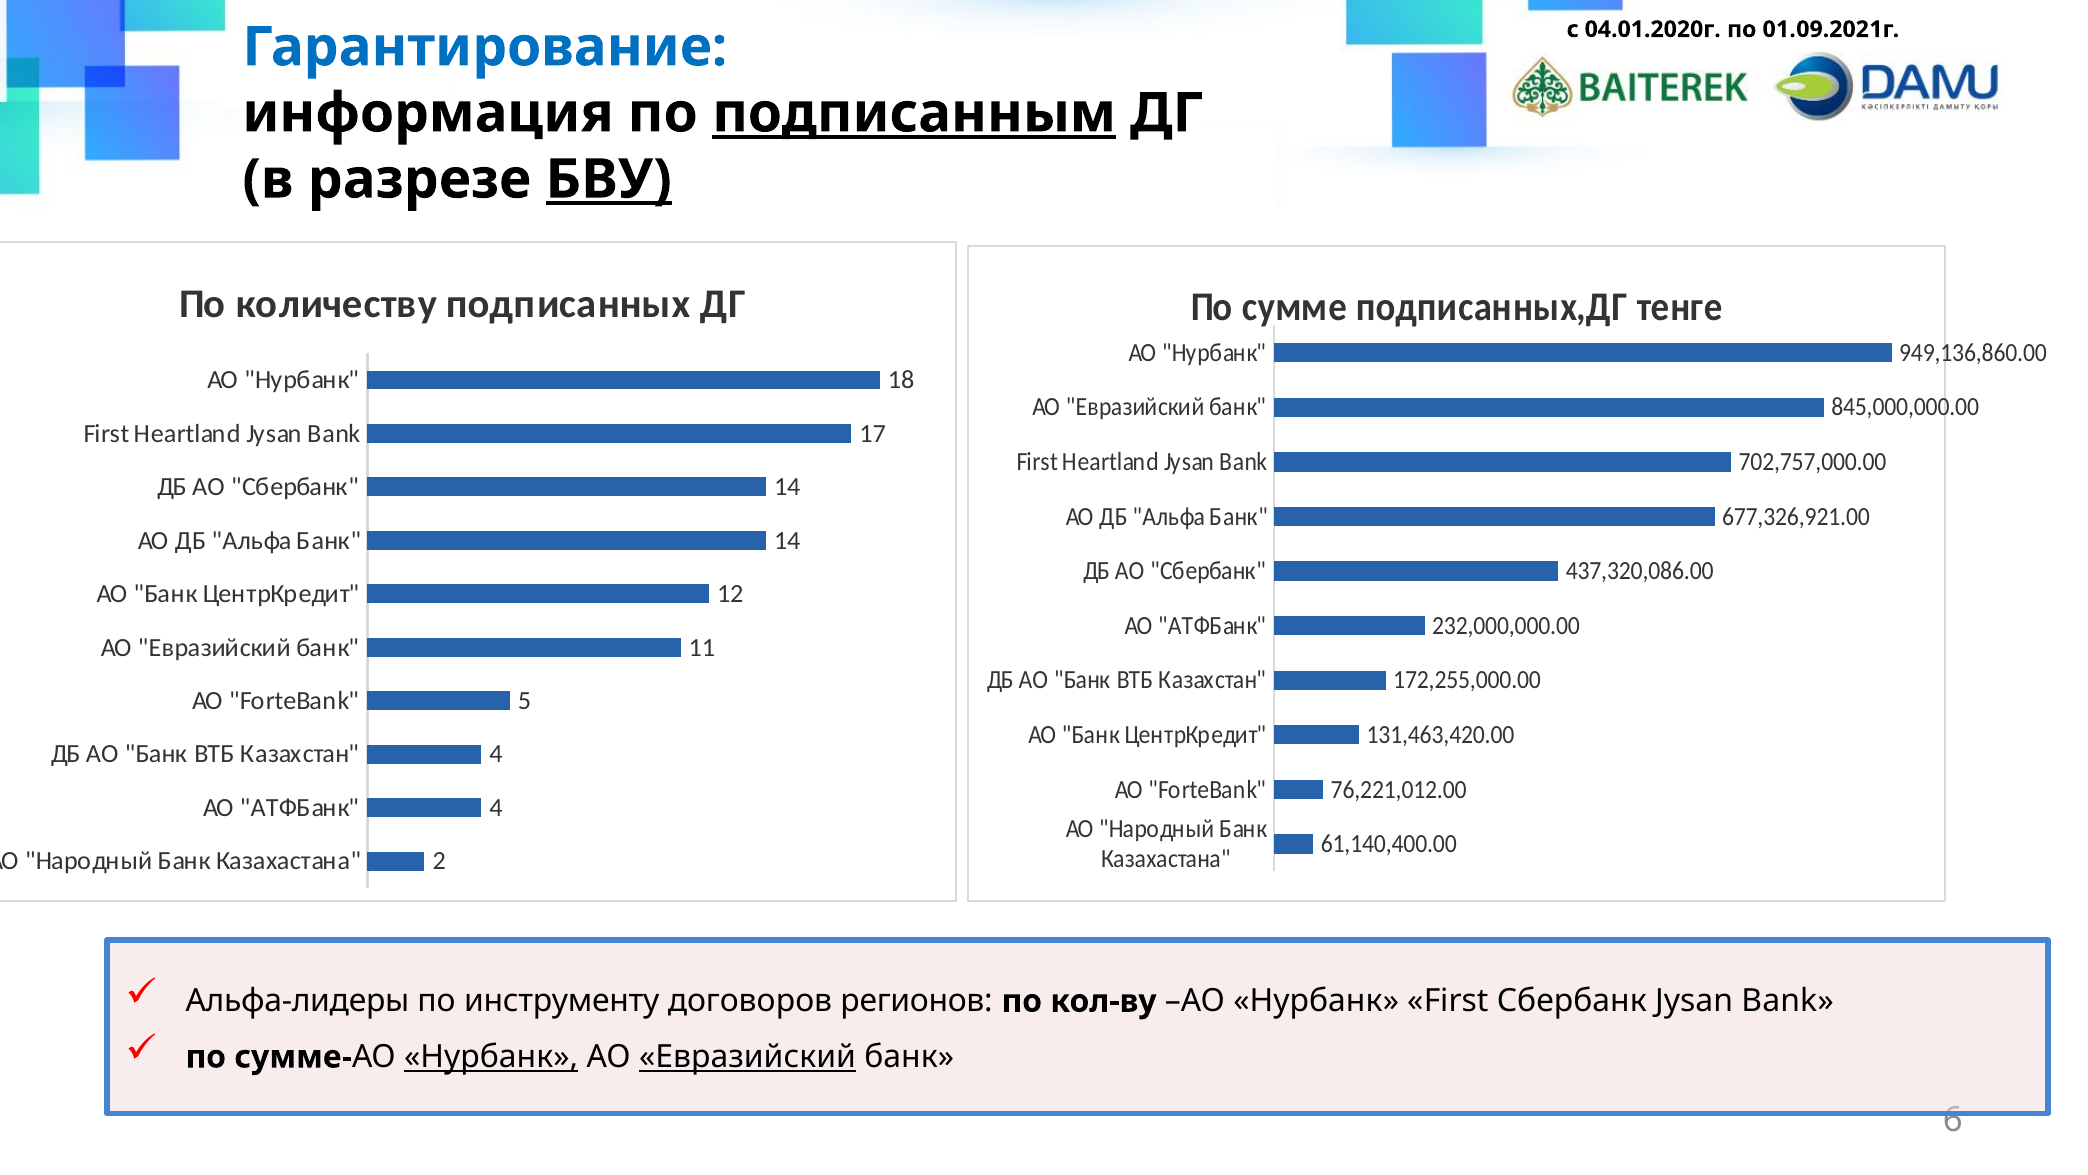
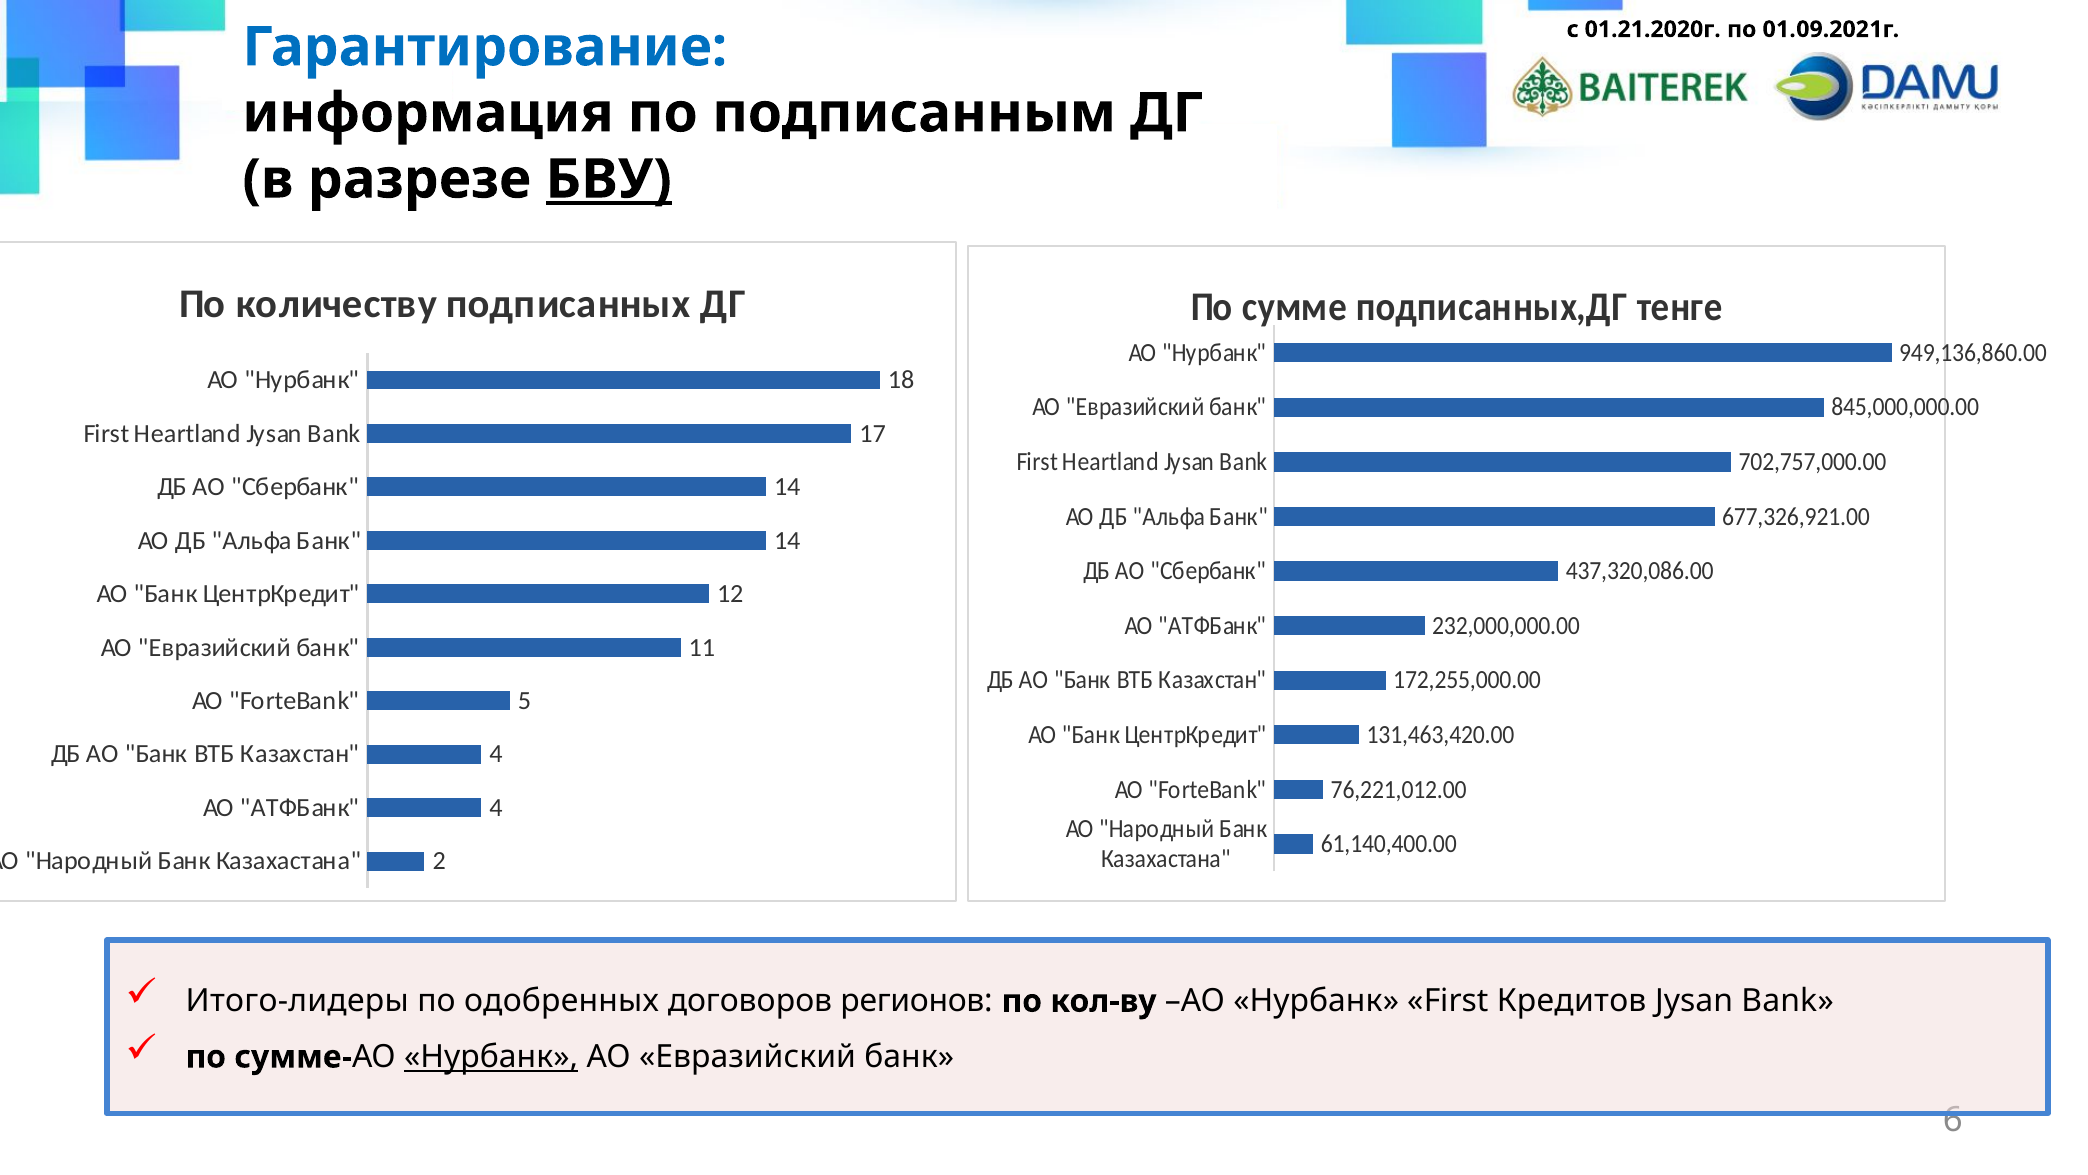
04.01.2020г: 04.01.2020г -> 01.21.2020г
подписанным underline: present -> none
Альфа-лидеры: Альфа-лидеры -> Итого-лидеры
инструменту: инструменту -> одобренных
First Сбербанк: Сбербанк -> Кредитов
Евразийский at (747, 1057) underline: present -> none
